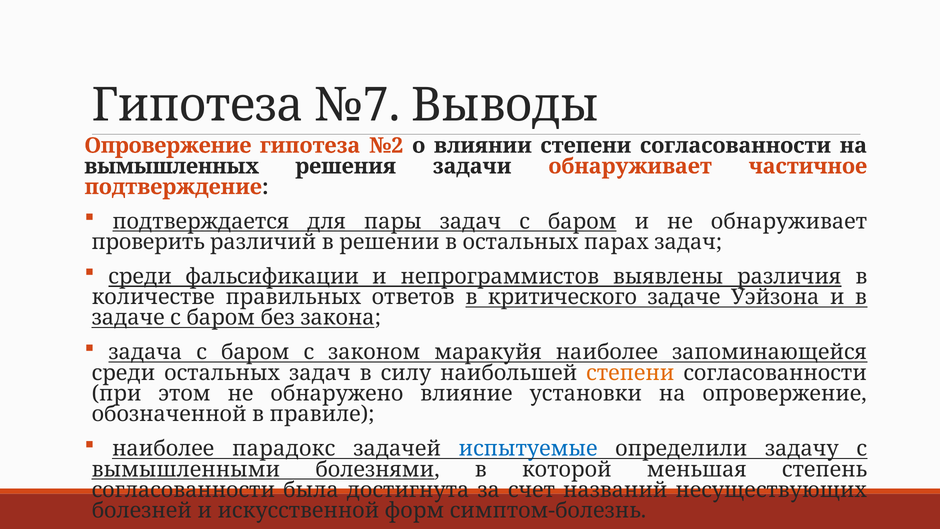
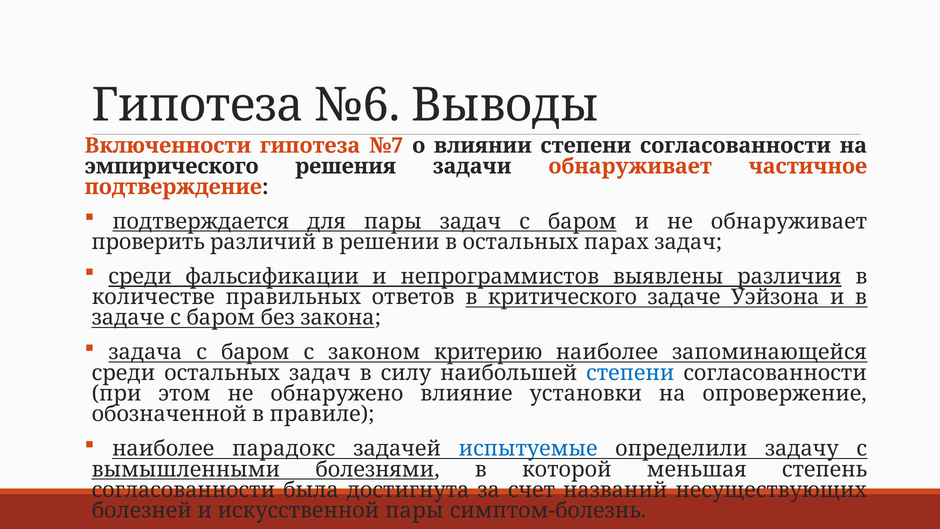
№7: №7 -> №6
Опровержение at (168, 146): Опровержение -> Включенности
№2: №2 -> №7
вымышленных: вымышленных -> эмпирического
маракуйя: маракуйя -> критерию
степени at (630, 373) colour: orange -> blue
искусственной форм: форм -> пары
